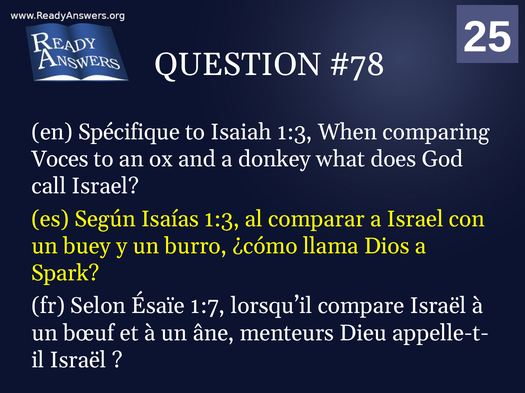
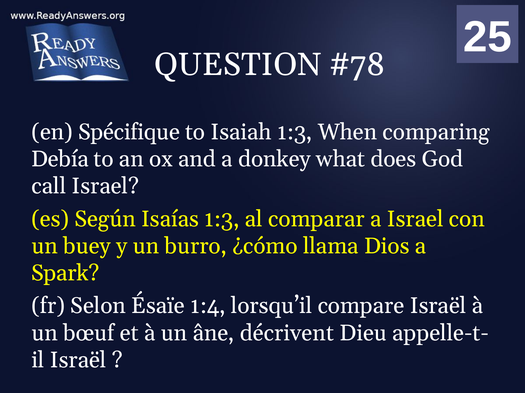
Voces: Voces -> Debía
1:7: 1:7 -> 1:4
menteurs: menteurs -> décrivent
